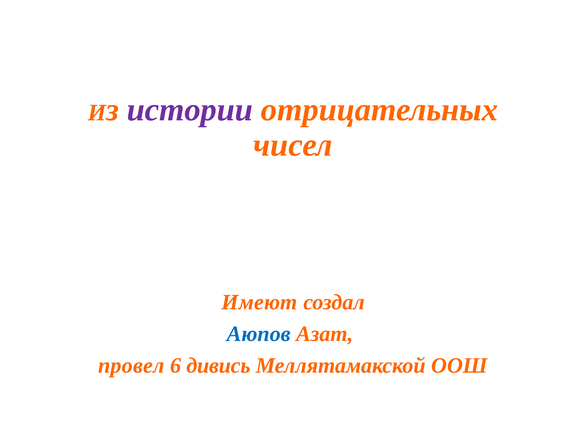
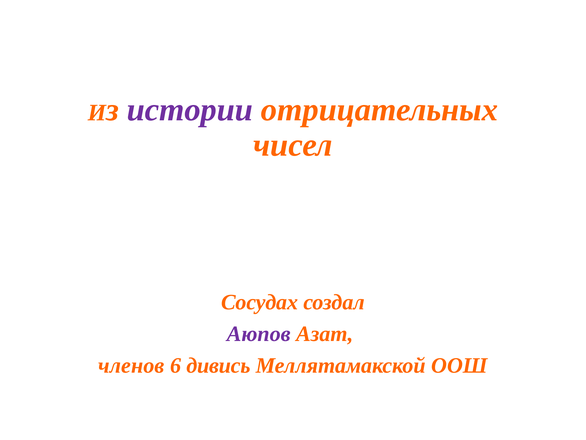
Имеют: Имеют -> Сосудах
Аюпов colour: blue -> purple
провел: провел -> членов
